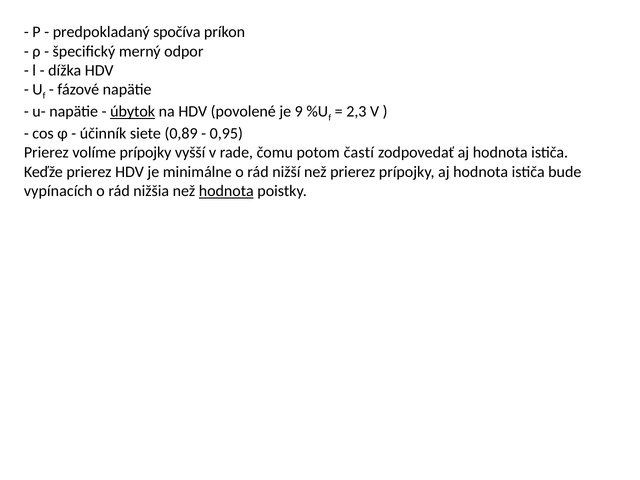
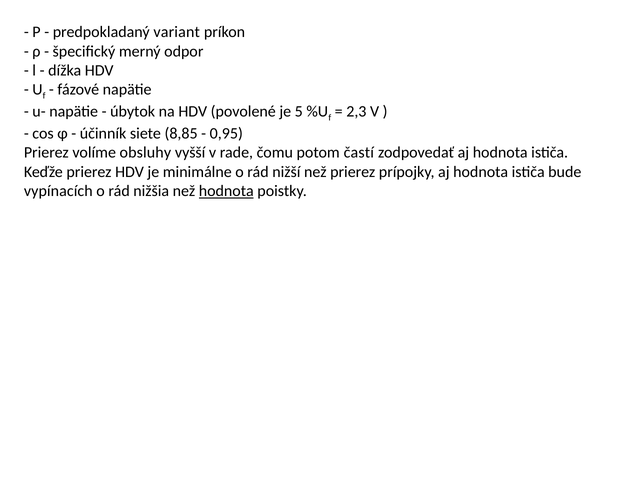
spočíva: spočíva -> variant
úbytok underline: present -> none
9: 9 -> 5
0,89: 0,89 -> 8,85
volíme prípojky: prípojky -> obsluhy
